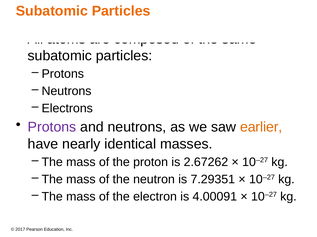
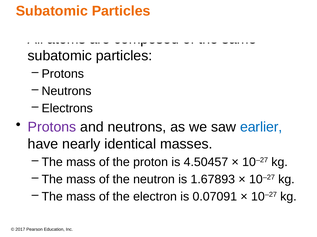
earlier colour: orange -> blue
2.67262: 2.67262 -> 4.50457
7.29351: 7.29351 -> 1.67893
4.00091: 4.00091 -> 0.07091
